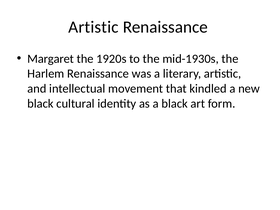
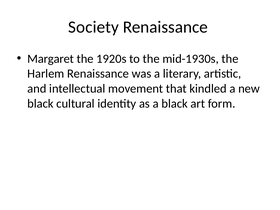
Artistic at (93, 27): Artistic -> Society
